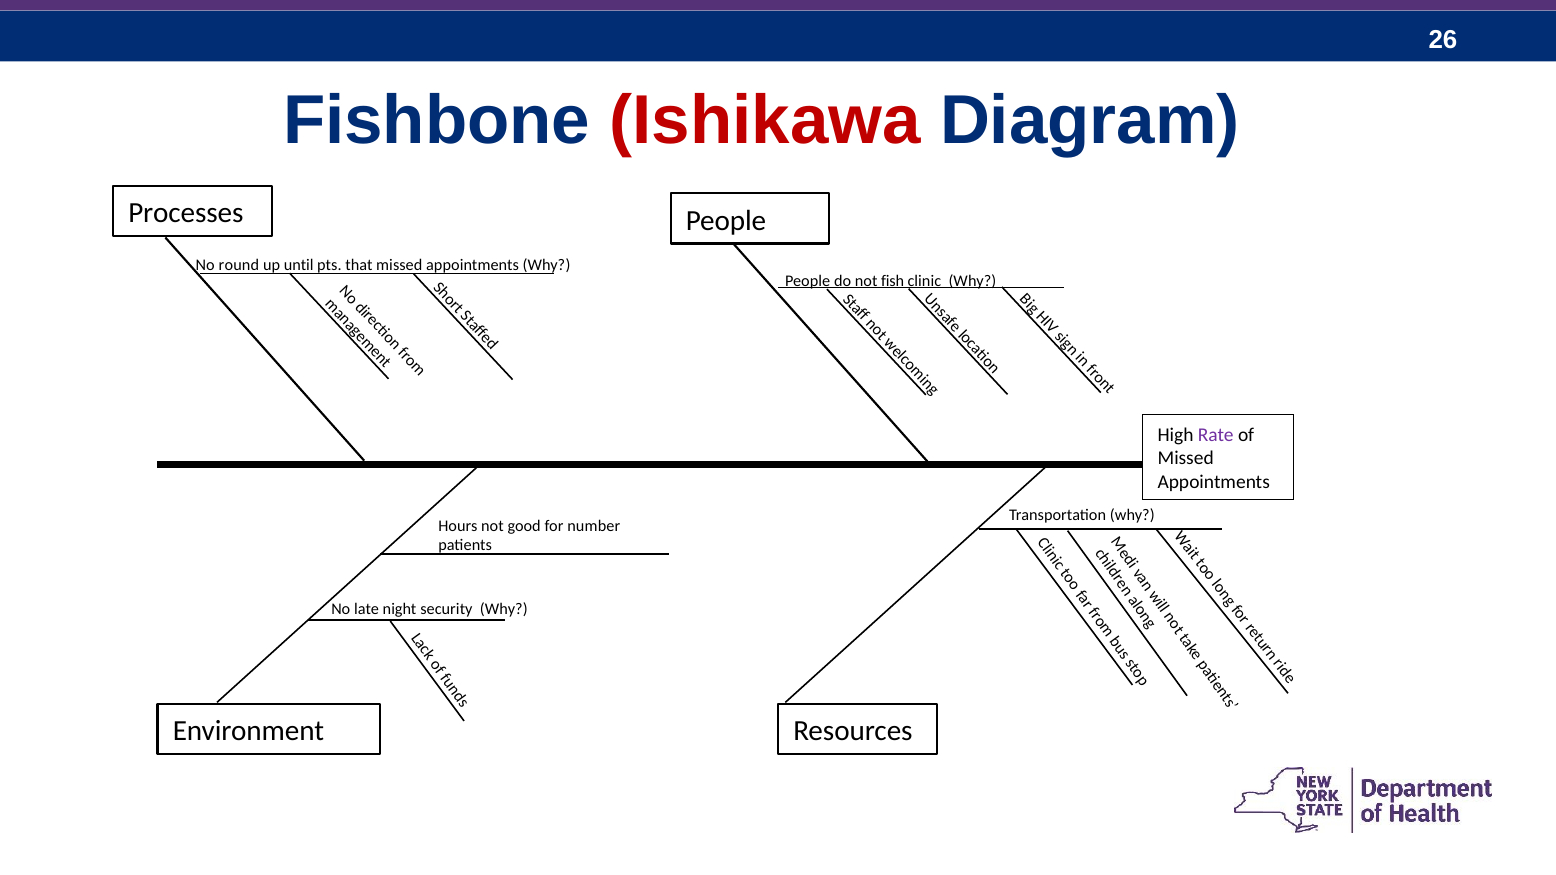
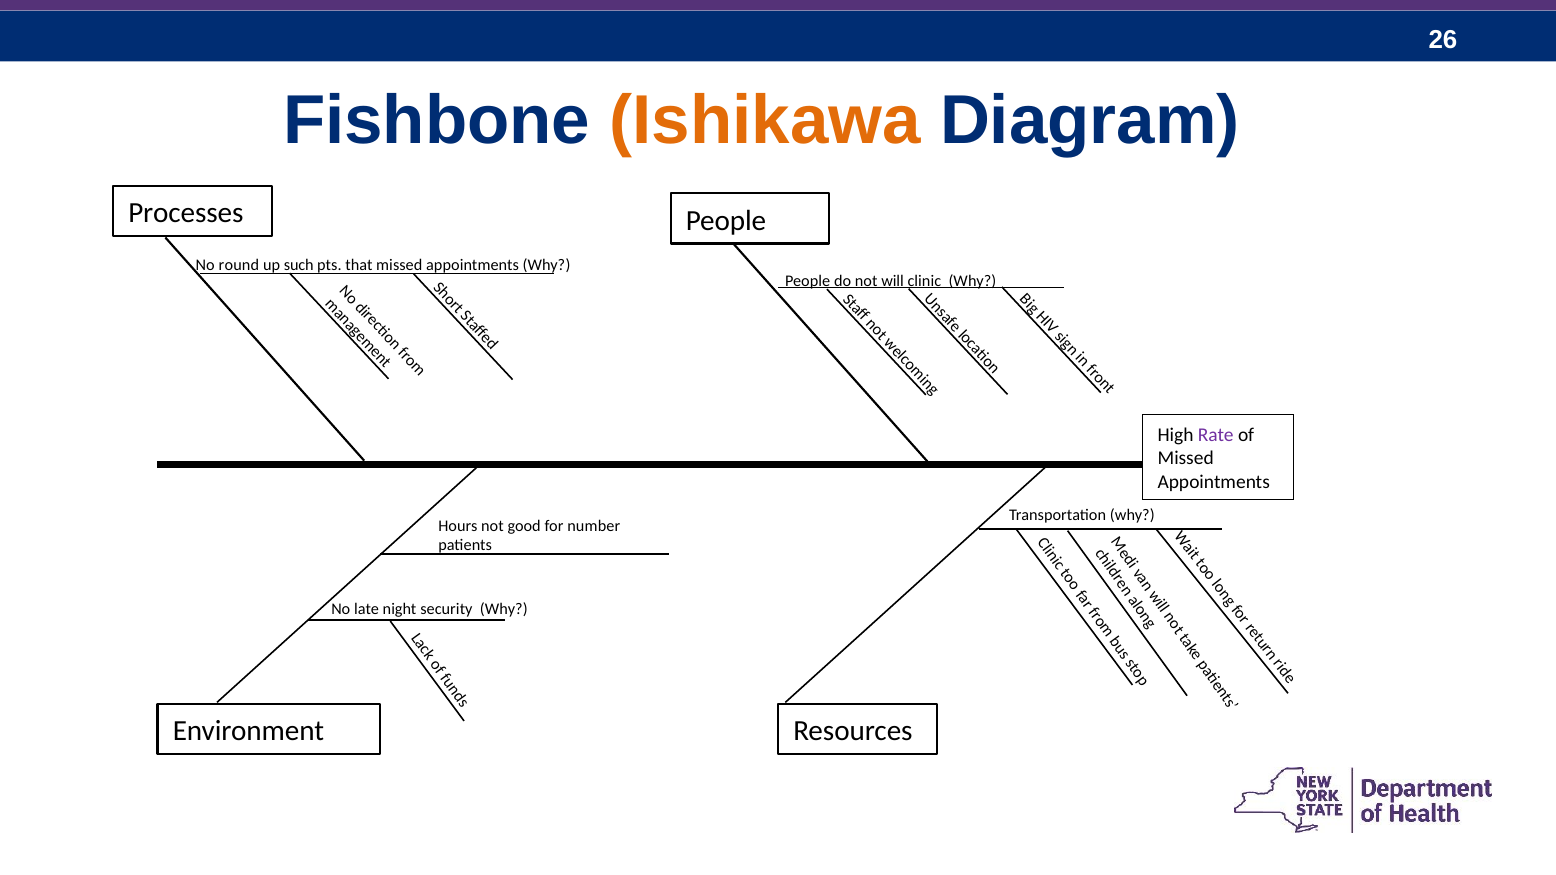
Ishikawa colour: red -> orange
until: until -> such
fish: fish -> will
